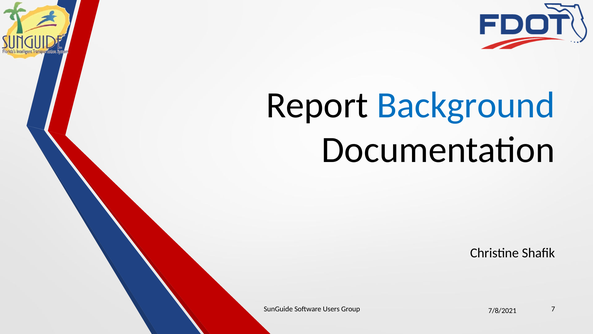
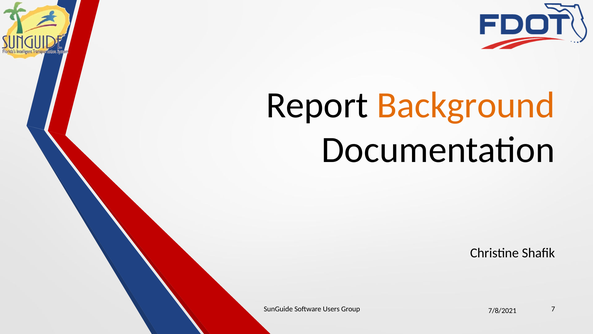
Background colour: blue -> orange
